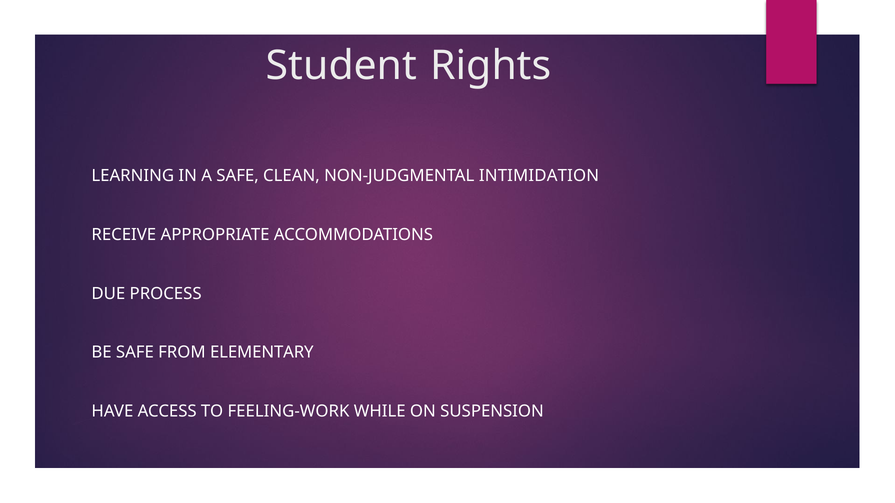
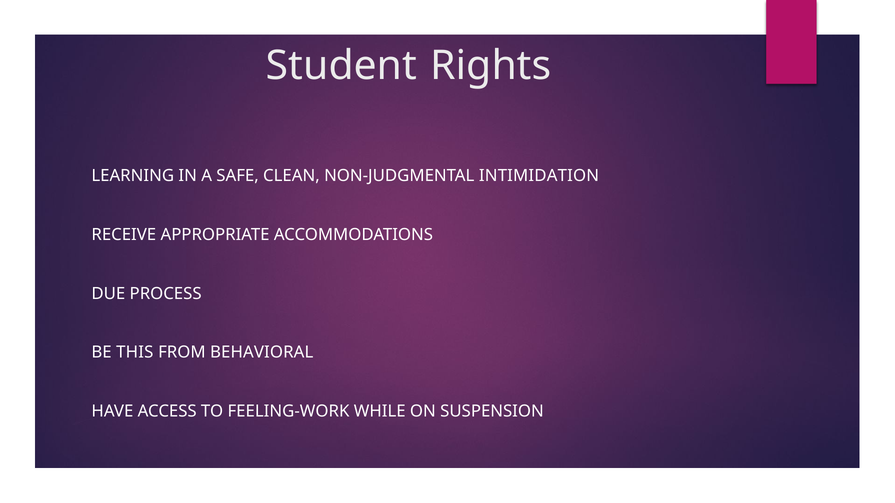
BE SAFE: SAFE -> THIS
ELEMENTARY: ELEMENTARY -> BEHAVIORAL
